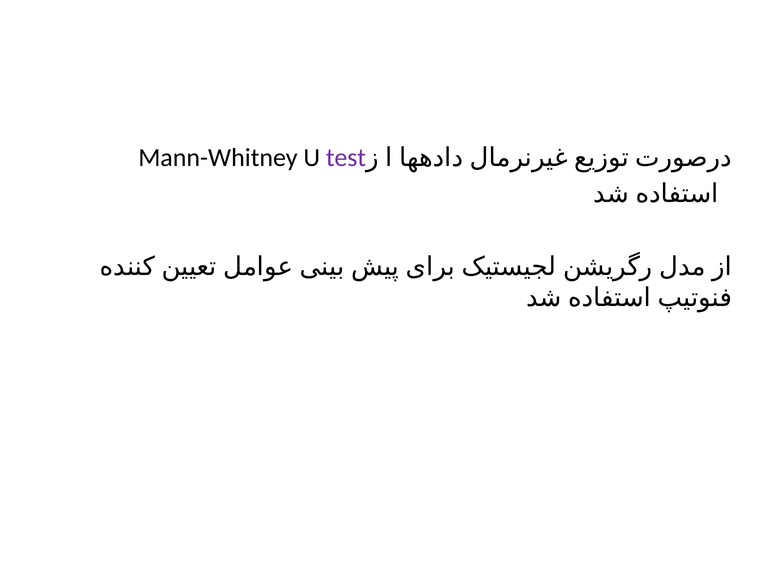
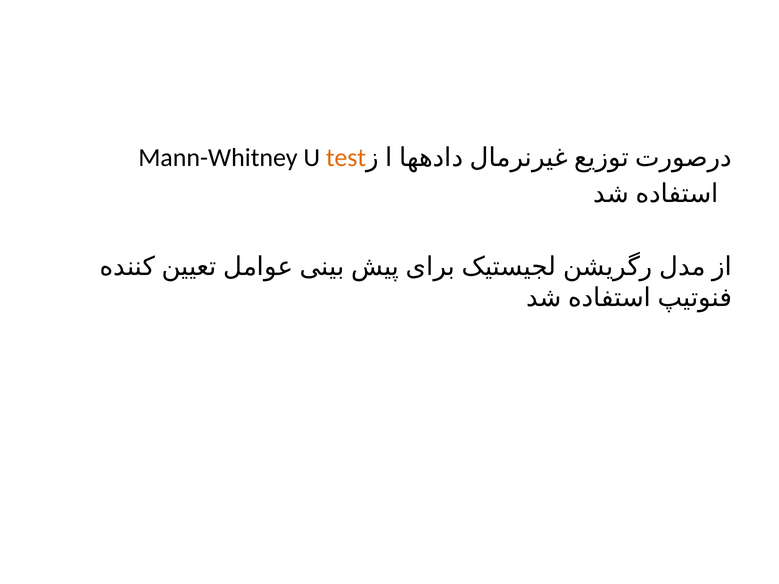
test colour: purple -> orange
